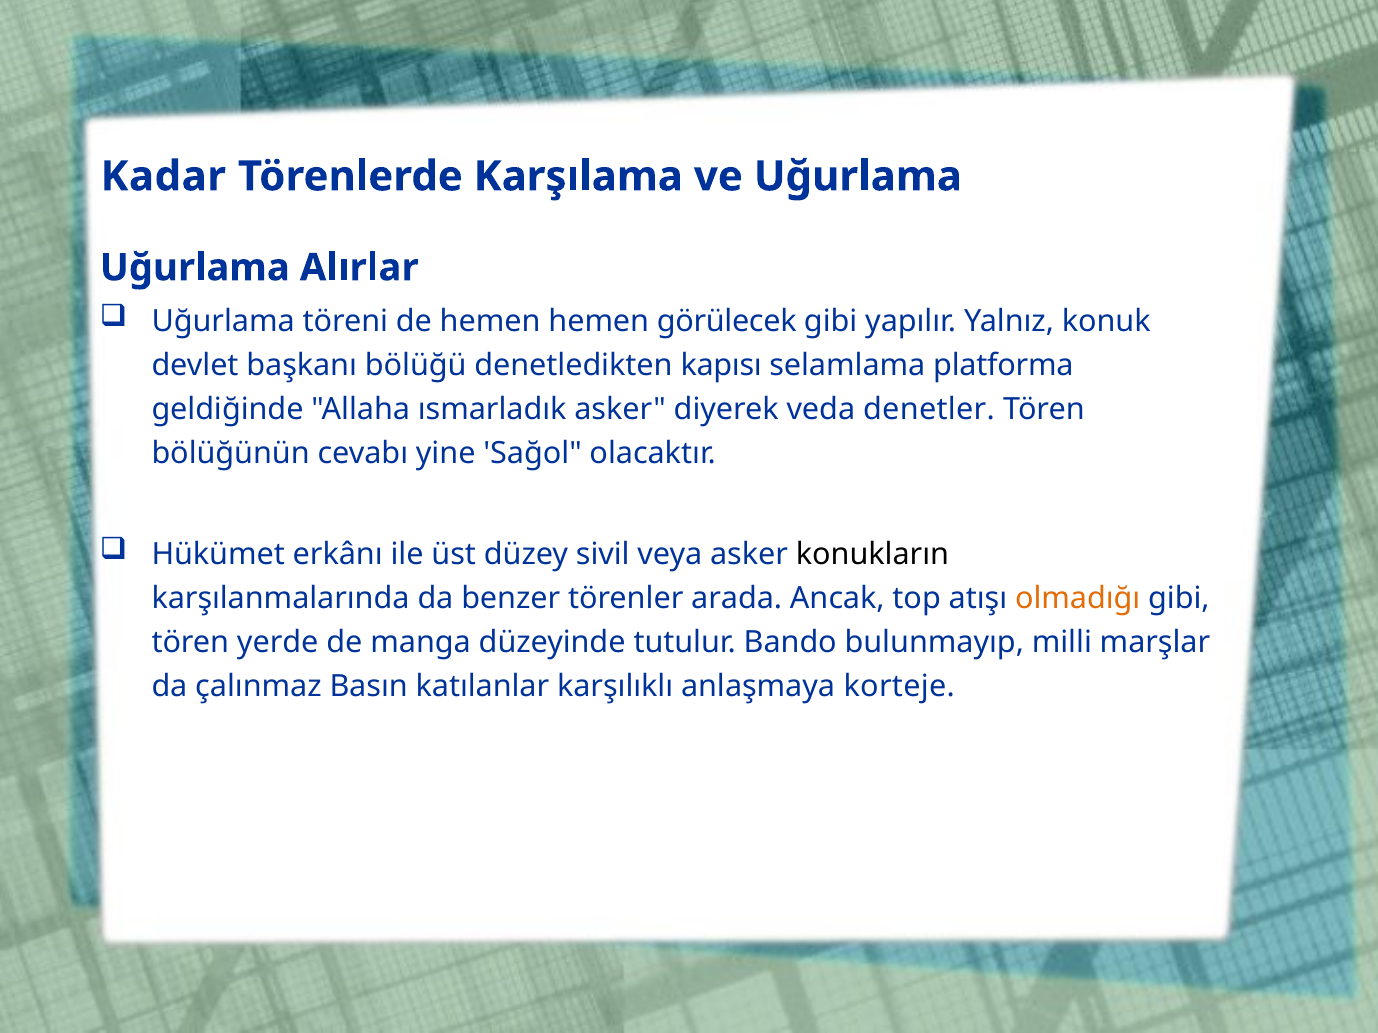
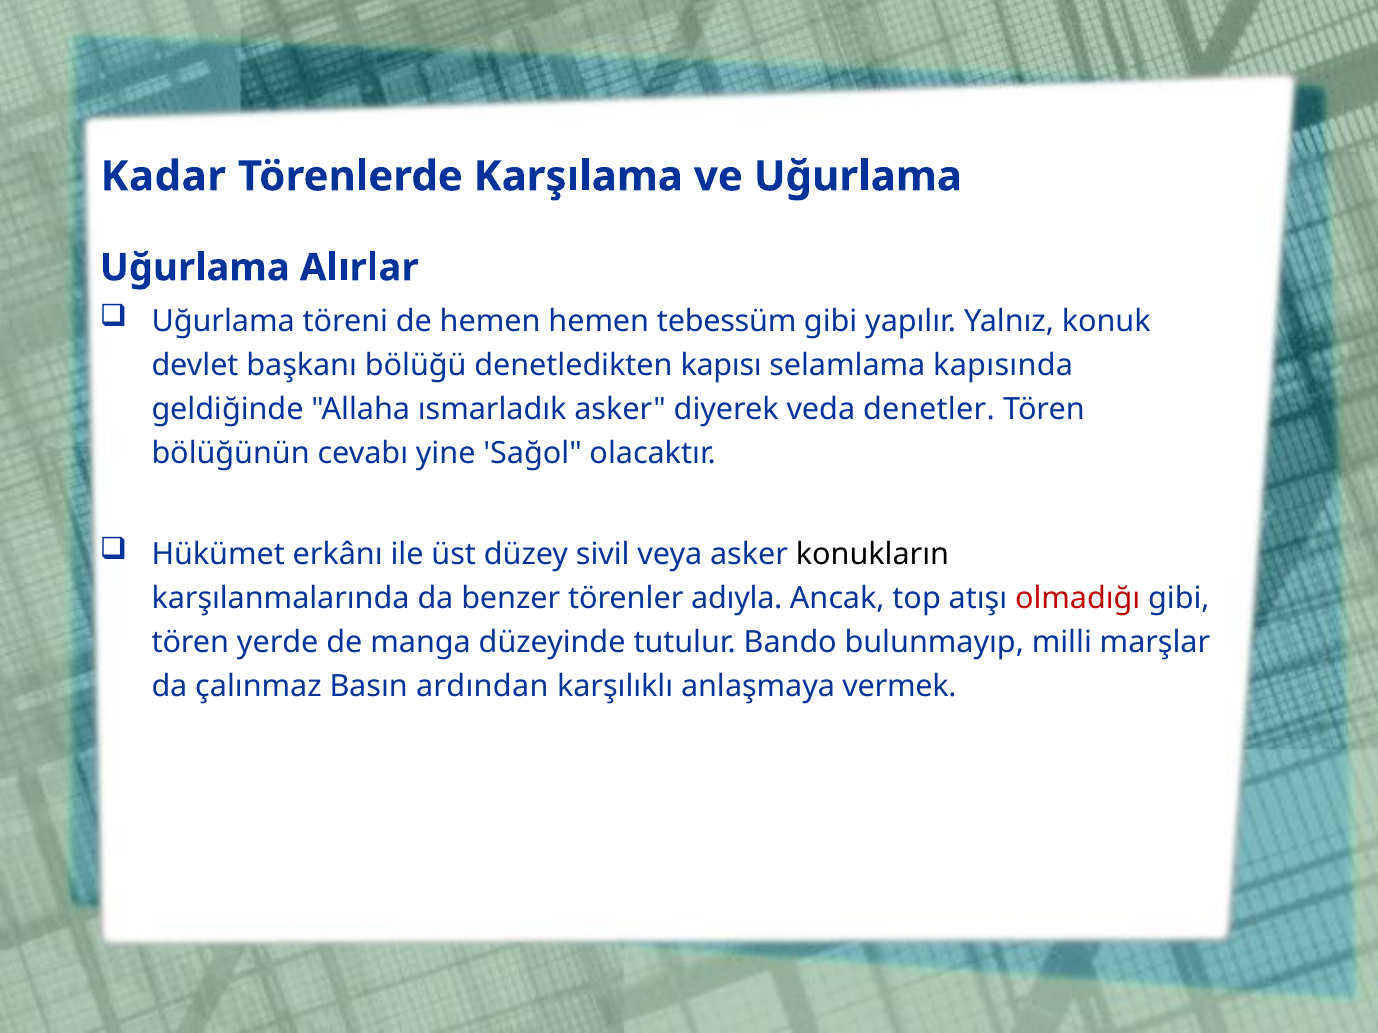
görülecek: görülecek -> tebessüm
platforma: platforma -> kapısında
arada: arada -> adıyla
olmadığı colour: orange -> red
katılanlar: katılanlar -> ardından
korteje: korteje -> vermek
